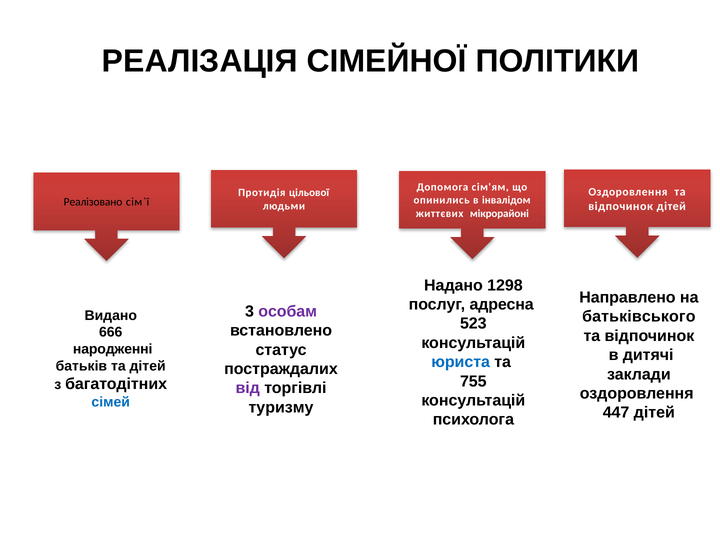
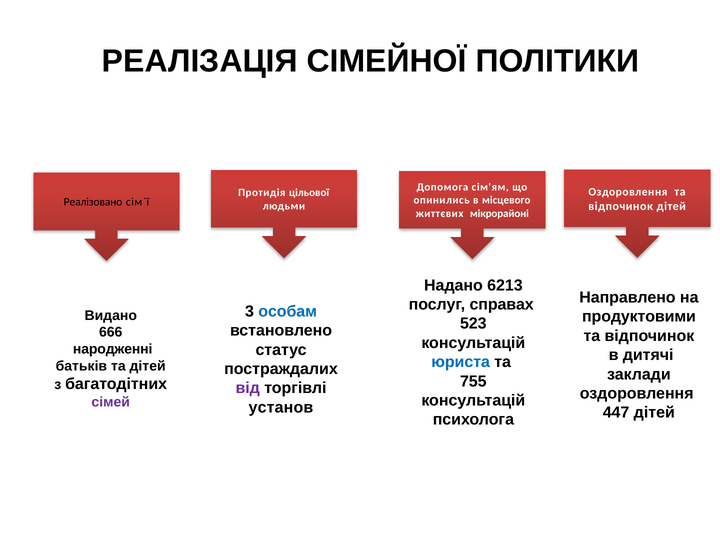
інвалідом: інвалідом -> місцевого
1298: 1298 -> 6213
адресна: адресна -> справах
особам colour: purple -> blue
батьківського: батьківського -> продуктовими
сімей colour: blue -> purple
туризму: туризму -> установ
